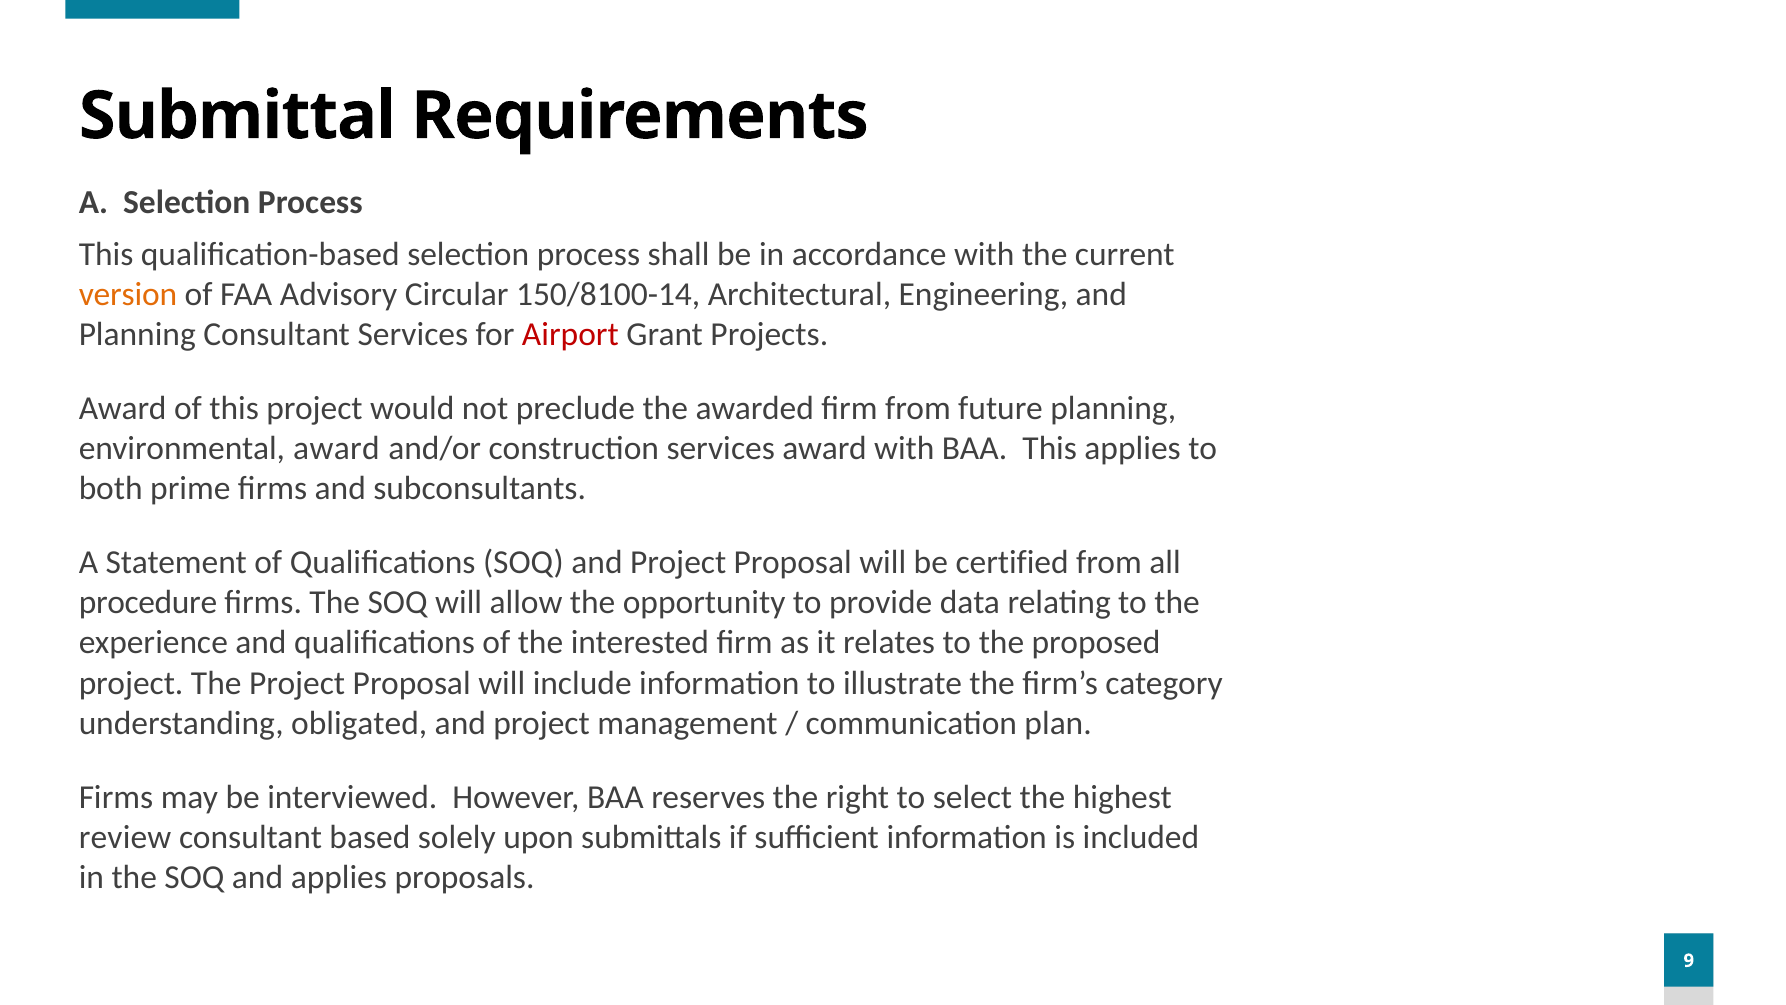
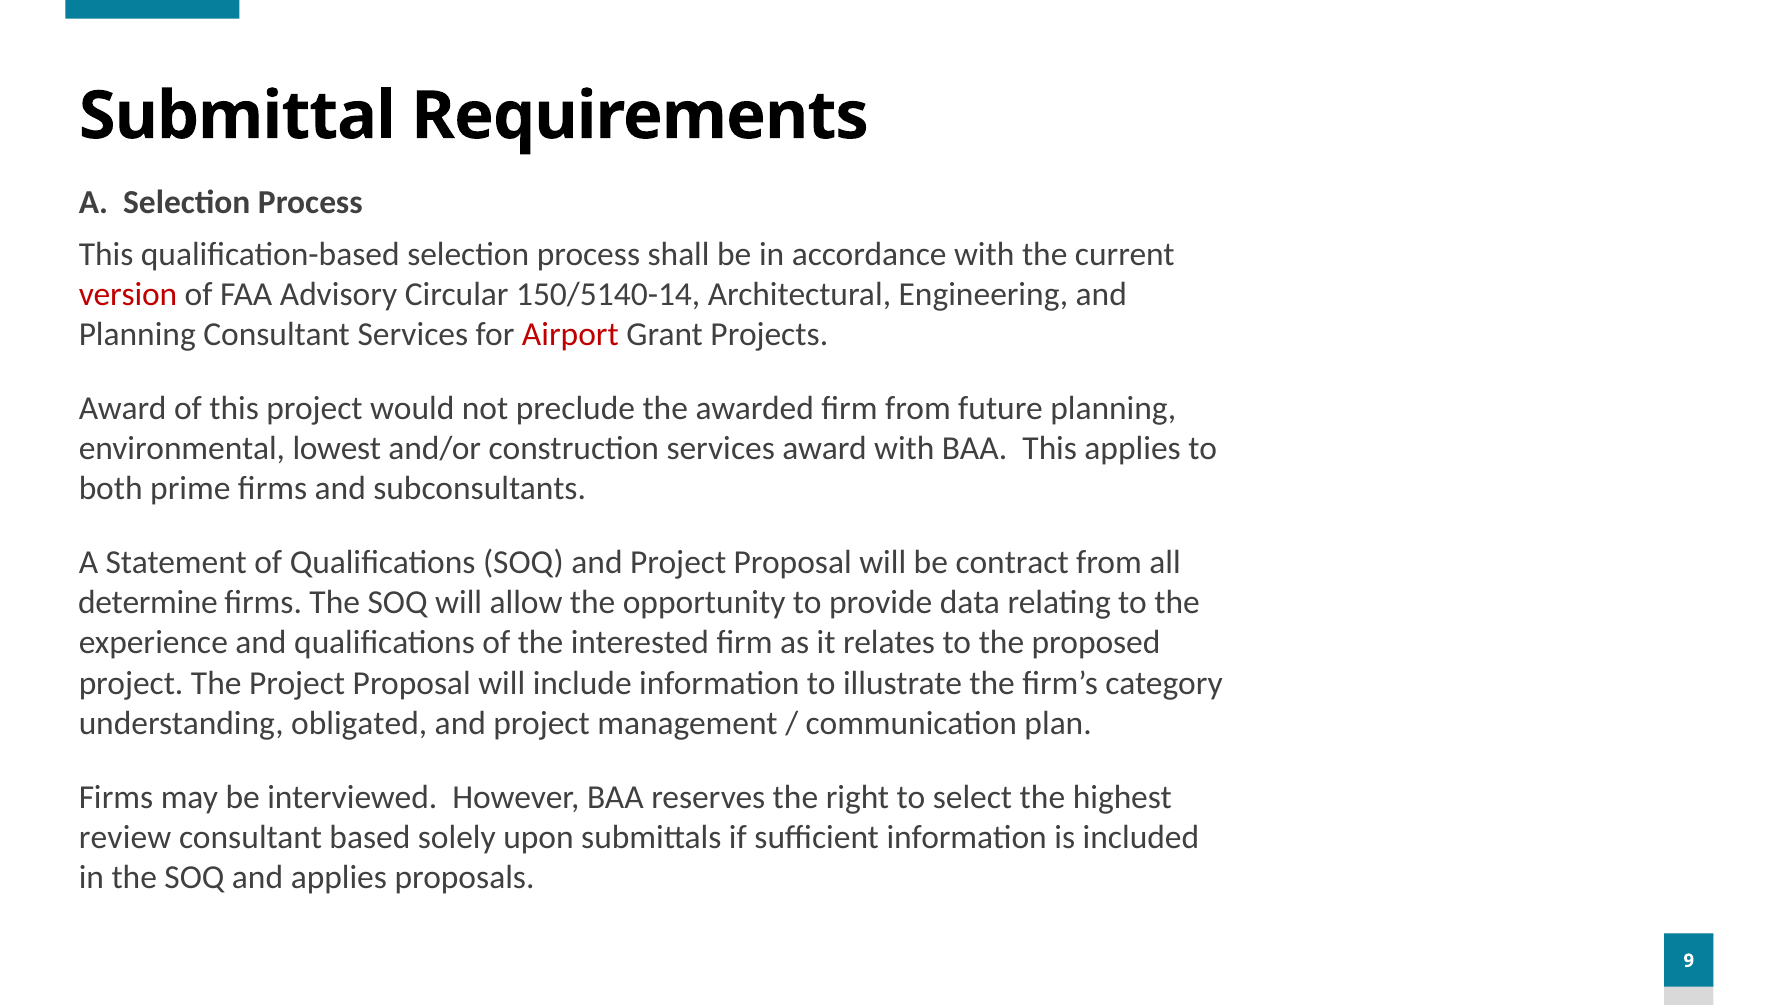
version colour: orange -> red
150/8100-14: 150/8100-14 -> 150/5140-14
environmental award: award -> lowest
certified: certified -> contract
procedure: procedure -> determine
